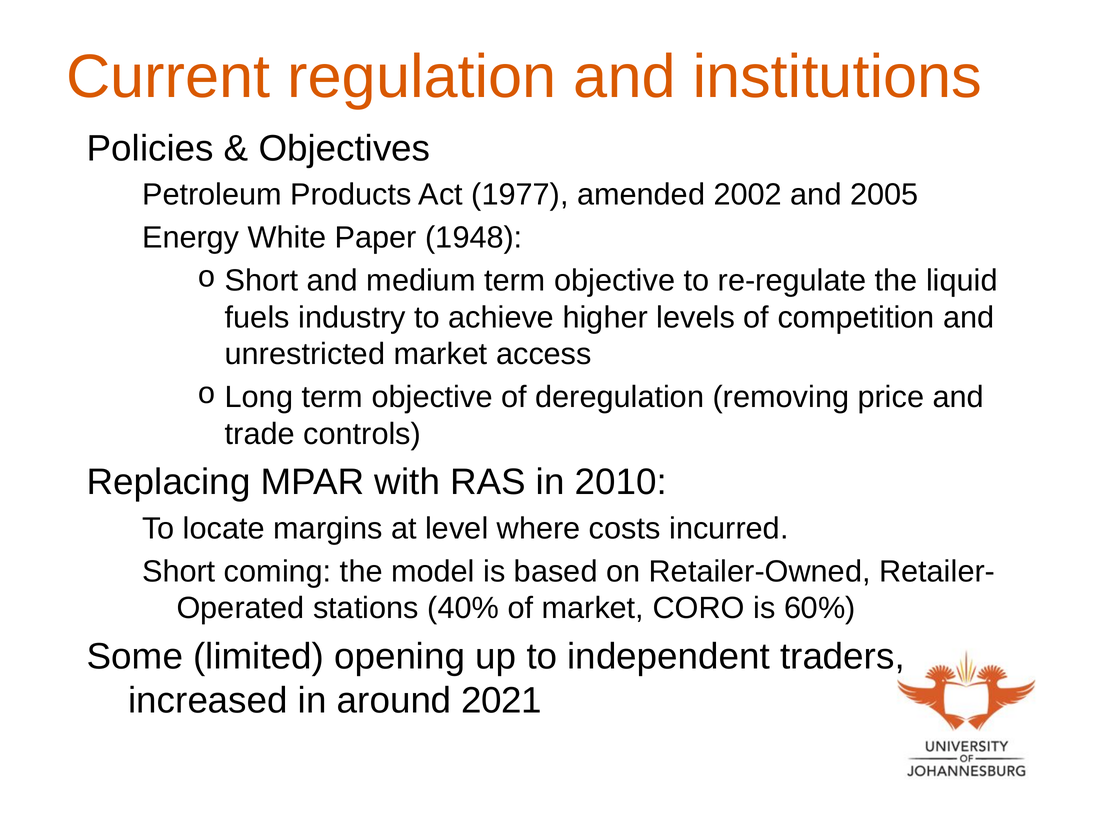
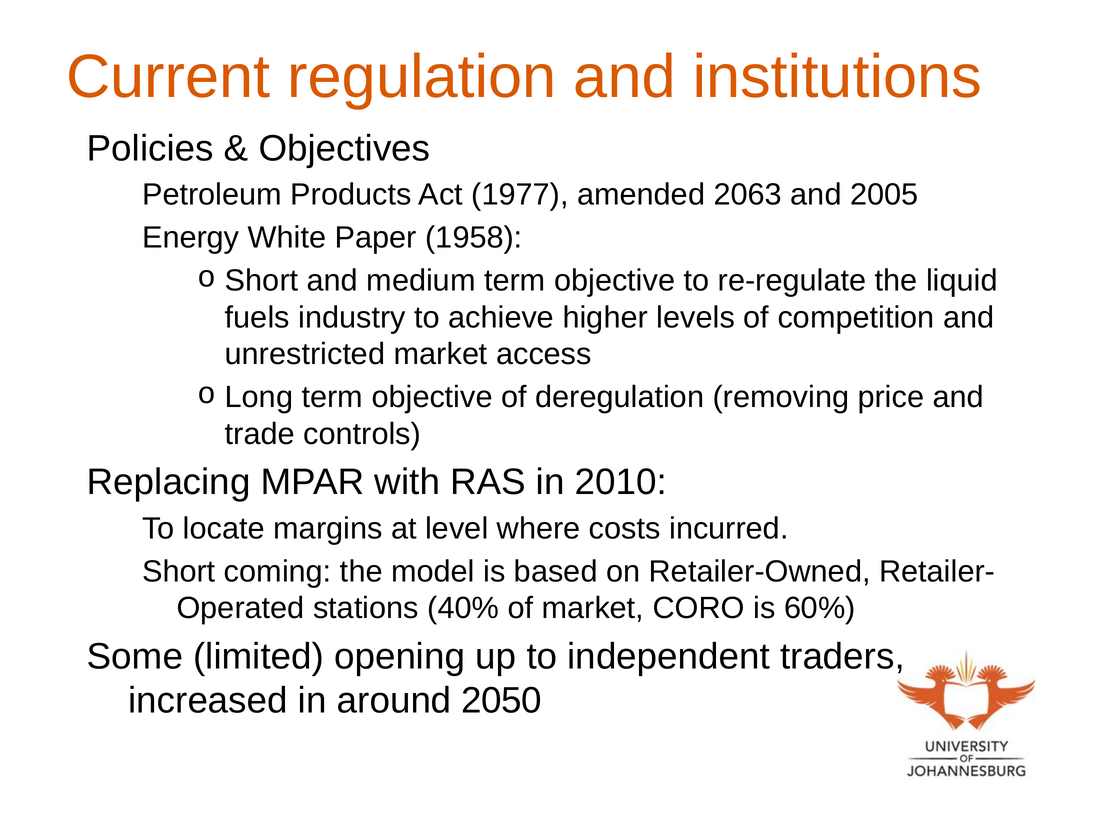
2002: 2002 -> 2063
1948: 1948 -> 1958
2021: 2021 -> 2050
